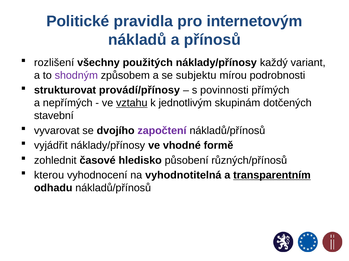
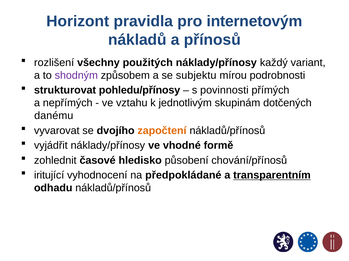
Politické: Politické -> Horizont
provádí/přínosy: provádí/přínosy -> pohledu/přínosy
vztahu underline: present -> none
stavební: stavební -> danému
započtení colour: purple -> orange
různých/přínosů: různých/přínosů -> chování/přínosů
kterou: kterou -> iritující
vyhodnotitelná: vyhodnotitelná -> předpokládané
